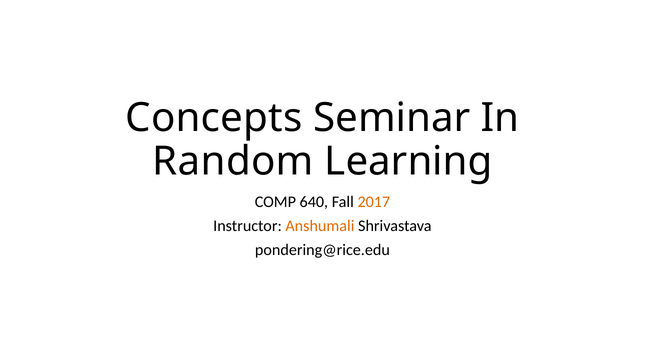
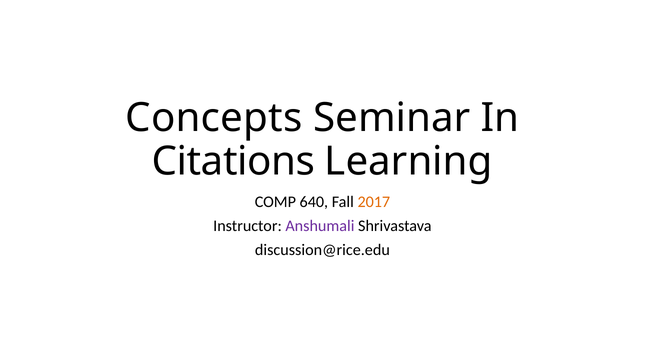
Random: Random -> Citations
Anshumali colour: orange -> purple
pondering@rice.edu: pondering@rice.edu -> discussion@rice.edu
